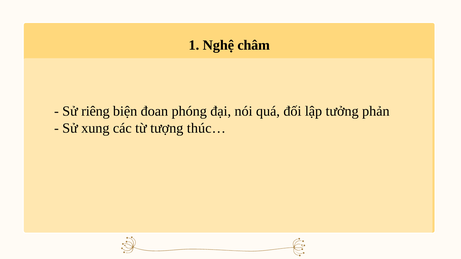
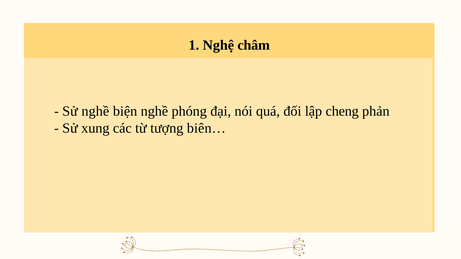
Sử riêng: riêng -> nghề
biện đoan: đoan -> nghề
tưởng: tưởng -> cheng
thúc…: thúc… -> biên…
